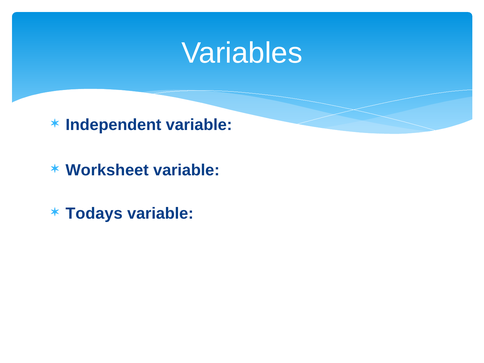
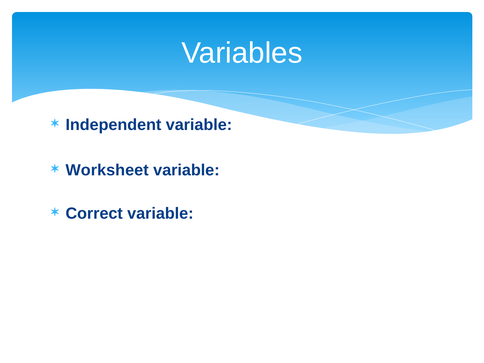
Todays: Todays -> Correct
